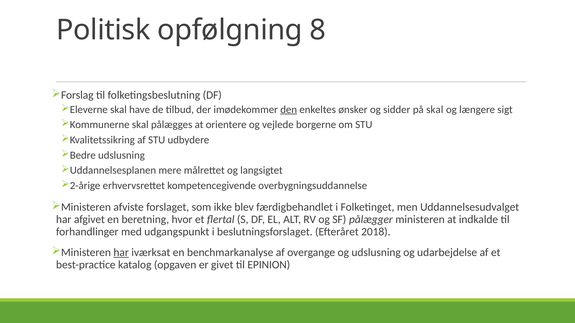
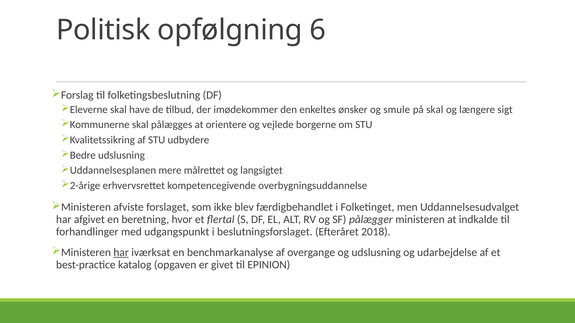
8: 8 -> 6
den underline: present -> none
sidder: sidder -> smule
